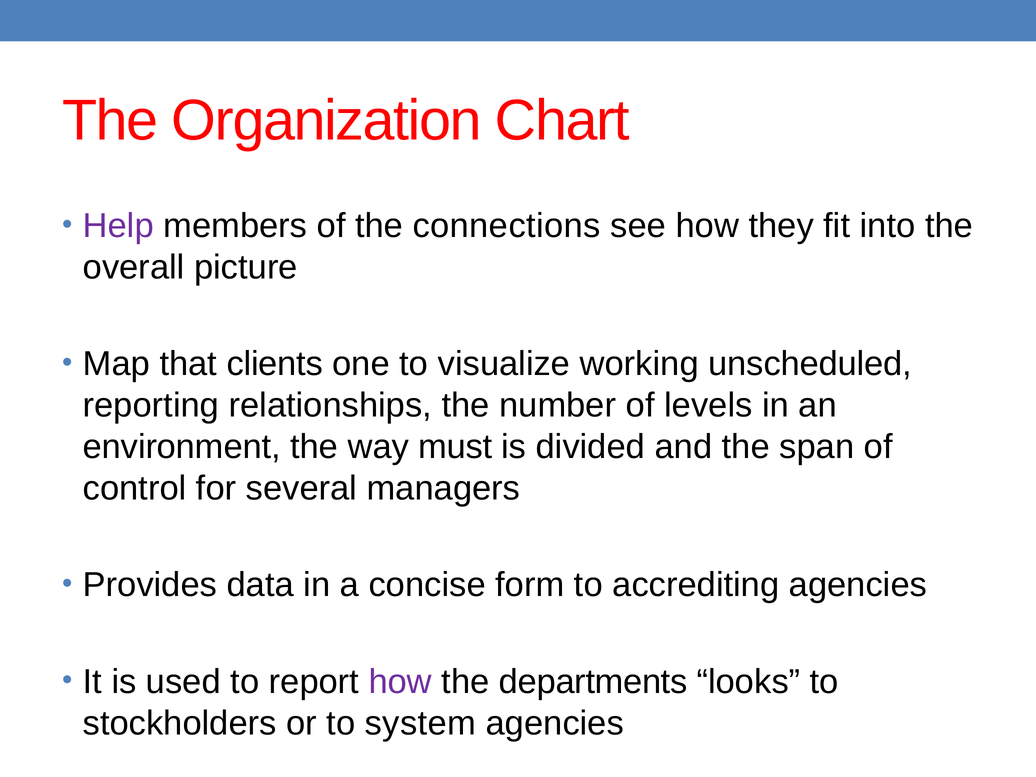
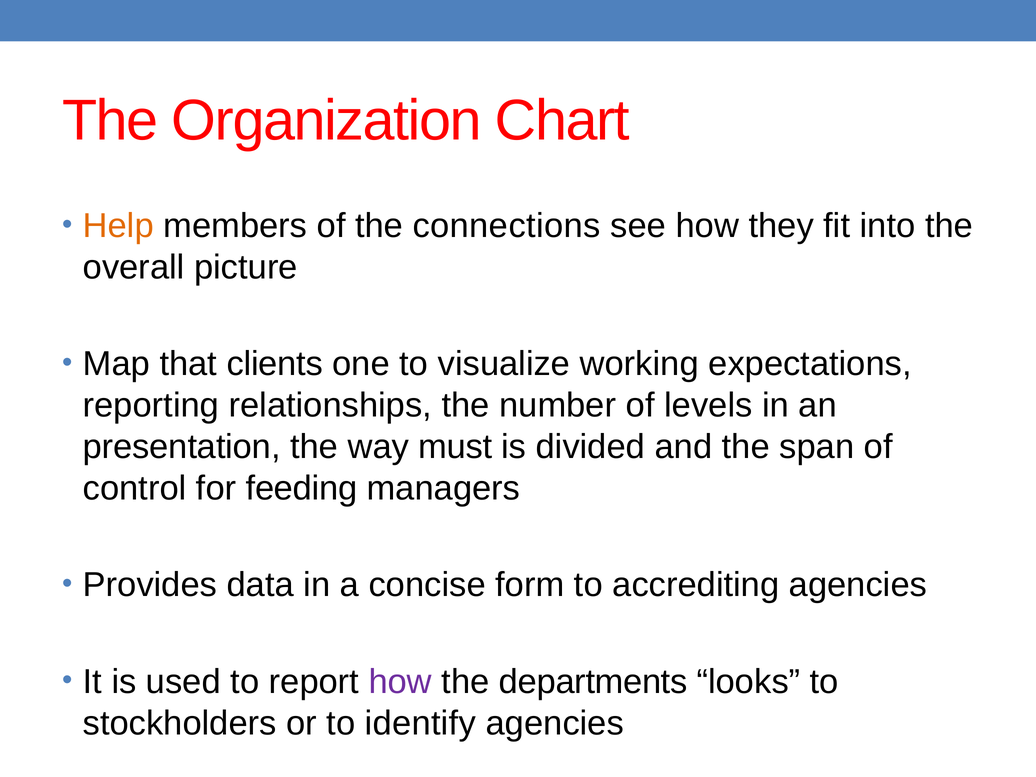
Help colour: purple -> orange
unscheduled: unscheduled -> expectations
environment: environment -> presentation
several: several -> feeding
system: system -> identify
